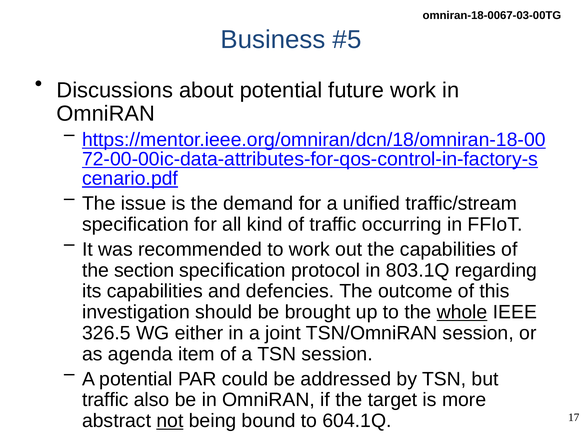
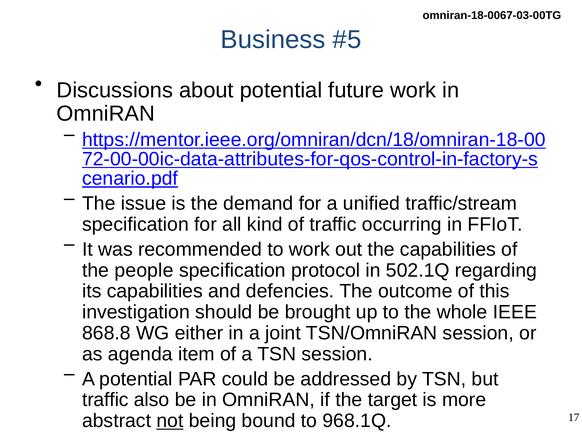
section: section -> people
803.1Q: 803.1Q -> 502.1Q
whole underline: present -> none
326.5: 326.5 -> 868.8
604.1Q: 604.1Q -> 968.1Q
